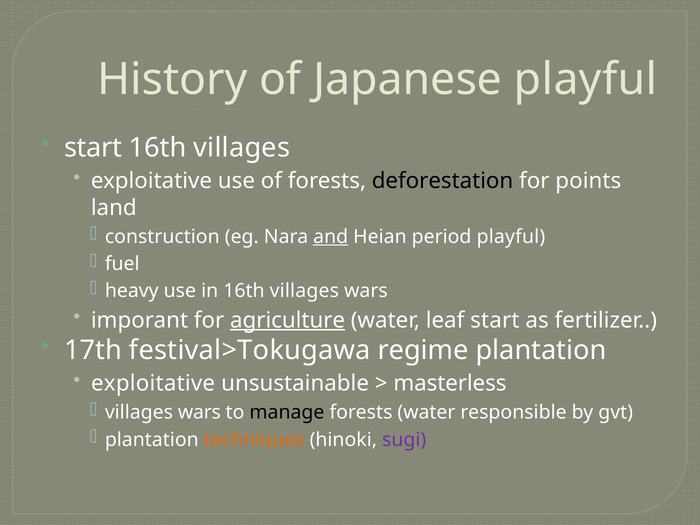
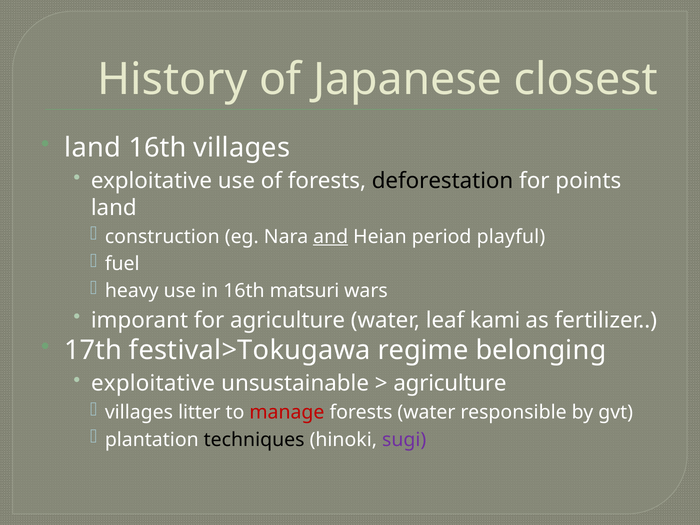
Japanese playful: playful -> closest
start at (93, 148): start -> land
in 16th villages: villages -> matsuri
agriculture at (288, 320) underline: present -> none
leaf start: start -> kami
regime plantation: plantation -> belonging
masterless at (450, 384): masterless -> agriculture
wars at (199, 412): wars -> litter
manage colour: black -> red
techniques colour: orange -> black
